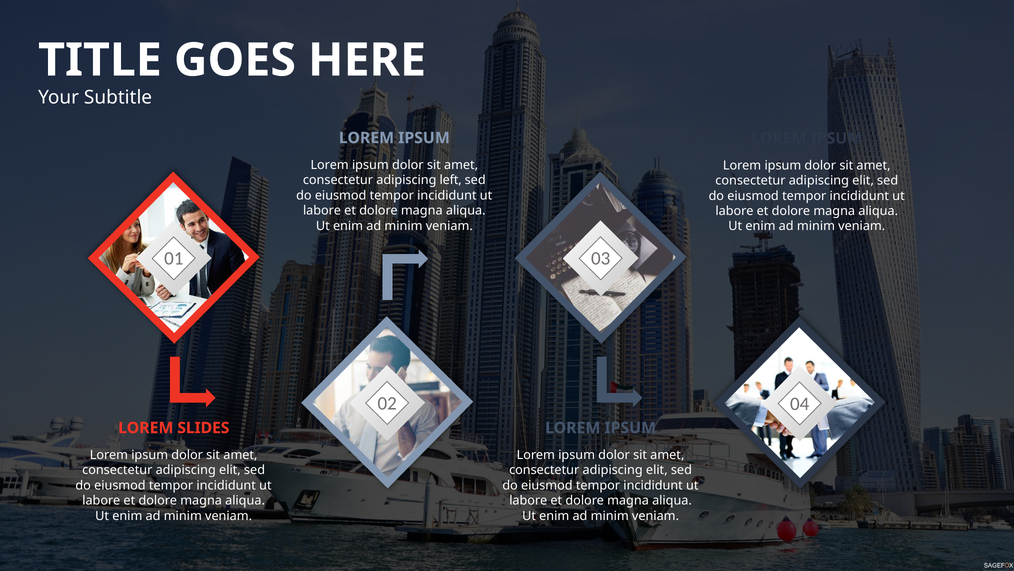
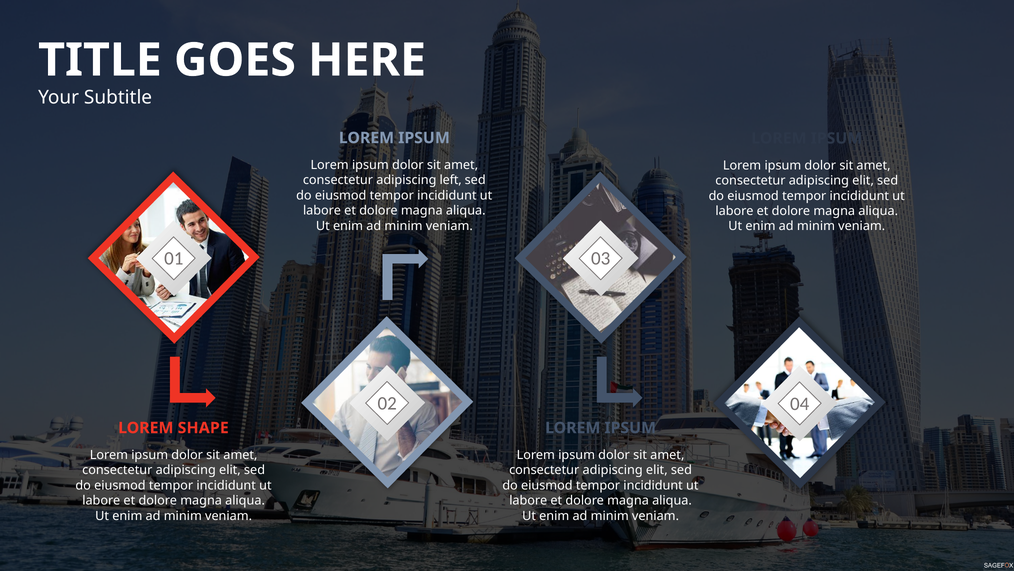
SLIDES: SLIDES -> SHAPE
